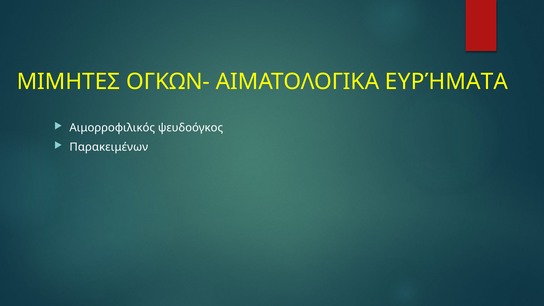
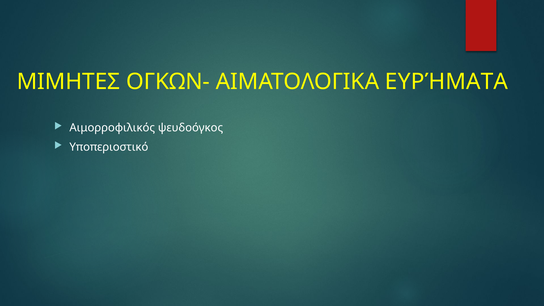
Παρακειμένων: Παρακειμένων -> Υποπεριοστικό
